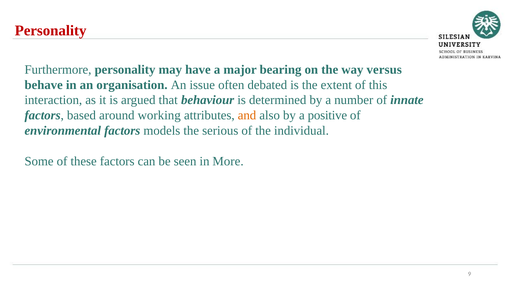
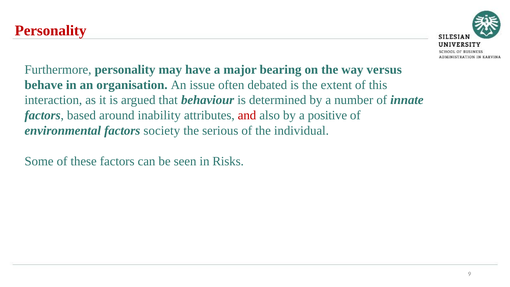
working: working -> inability
and colour: orange -> red
models: models -> society
More: More -> Risks
